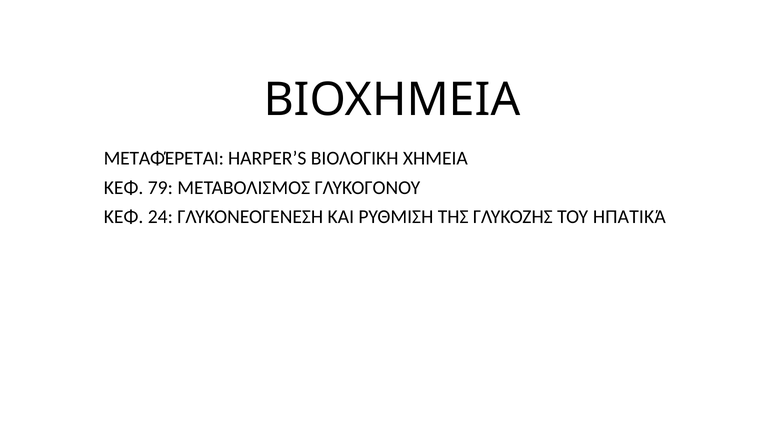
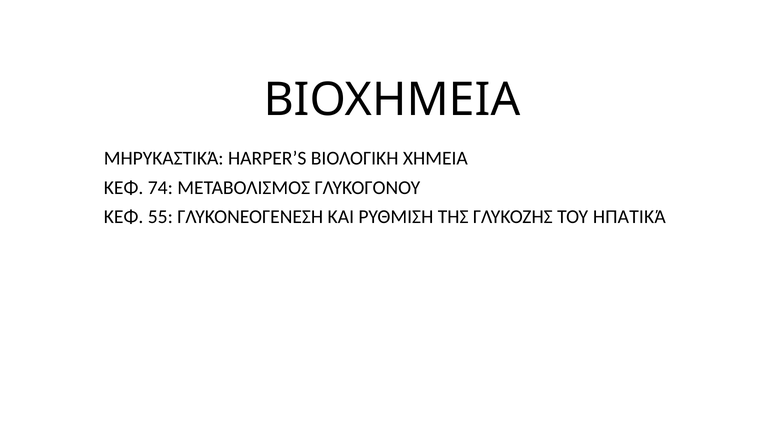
ΜΕΤΑΦΈΡΕΤΑΙ: ΜΕΤΑΦΈΡΕΤΑΙ -> ΜΗΡΥΚΑΣΤΙΚΆ
79: 79 -> 74
24: 24 -> 55
